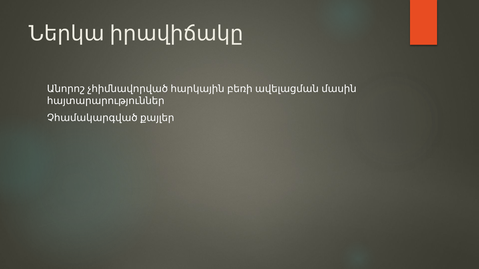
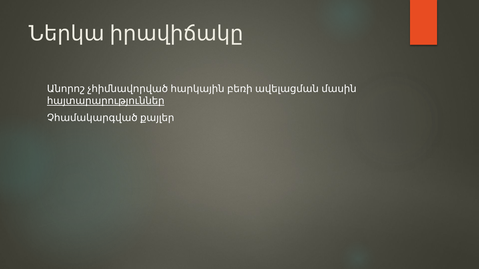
հայտարարություններ underline: none -> present
